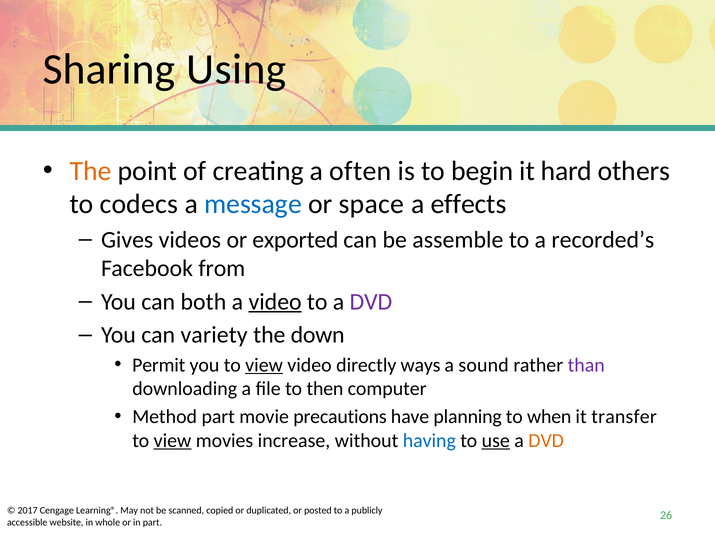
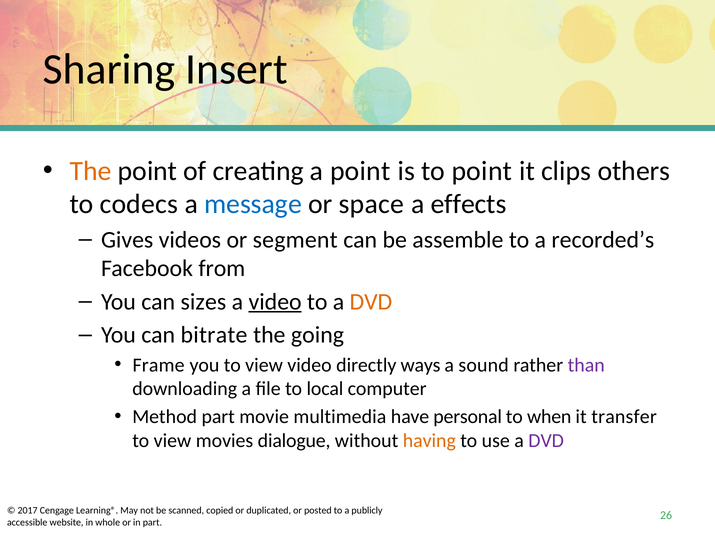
Using: Using -> Insert
a often: often -> point
to begin: begin -> point
hard: hard -> clips
exported: exported -> segment
both: both -> sizes
DVD at (371, 302) colour: purple -> orange
variety: variety -> bitrate
down: down -> going
Permit: Permit -> Frame
view at (264, 365) underline: present -> none
then: then -> local
precautions: precautions -> multimedia
planning: planning -> personal
view at (173, 441) underline: present -> none
increase: increase -> dialogue
having colour: blue -> orange
use underline: present -> none
DVD at (546, 441) colour: orange -> purple
